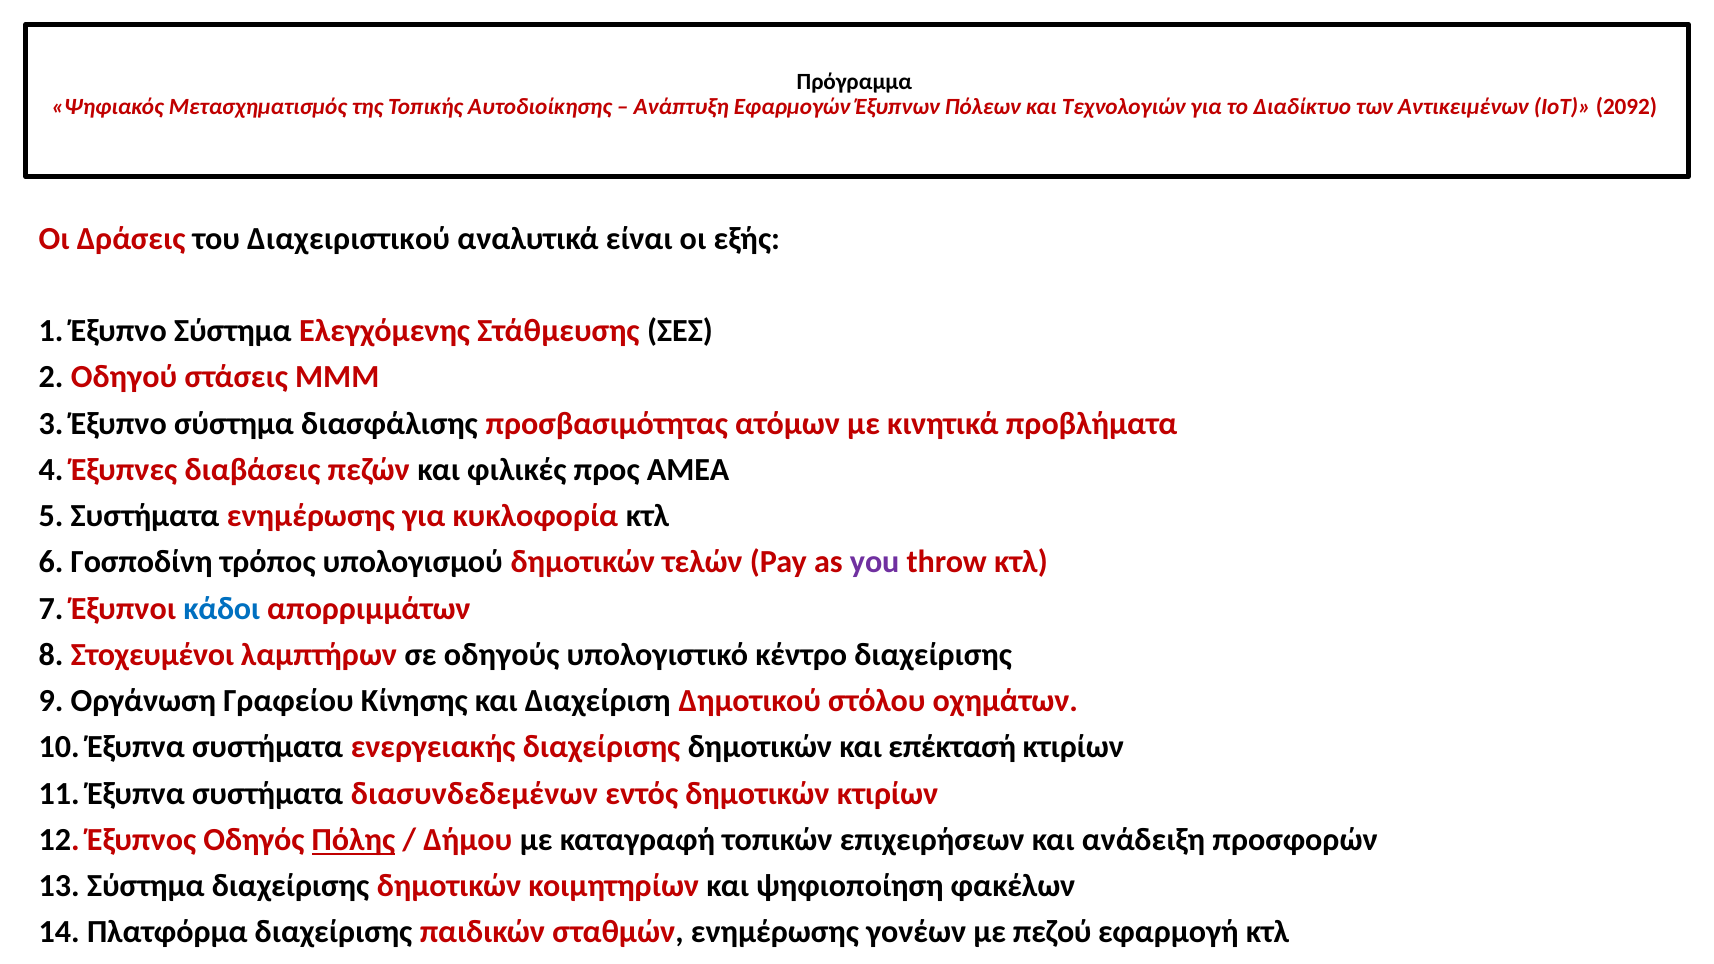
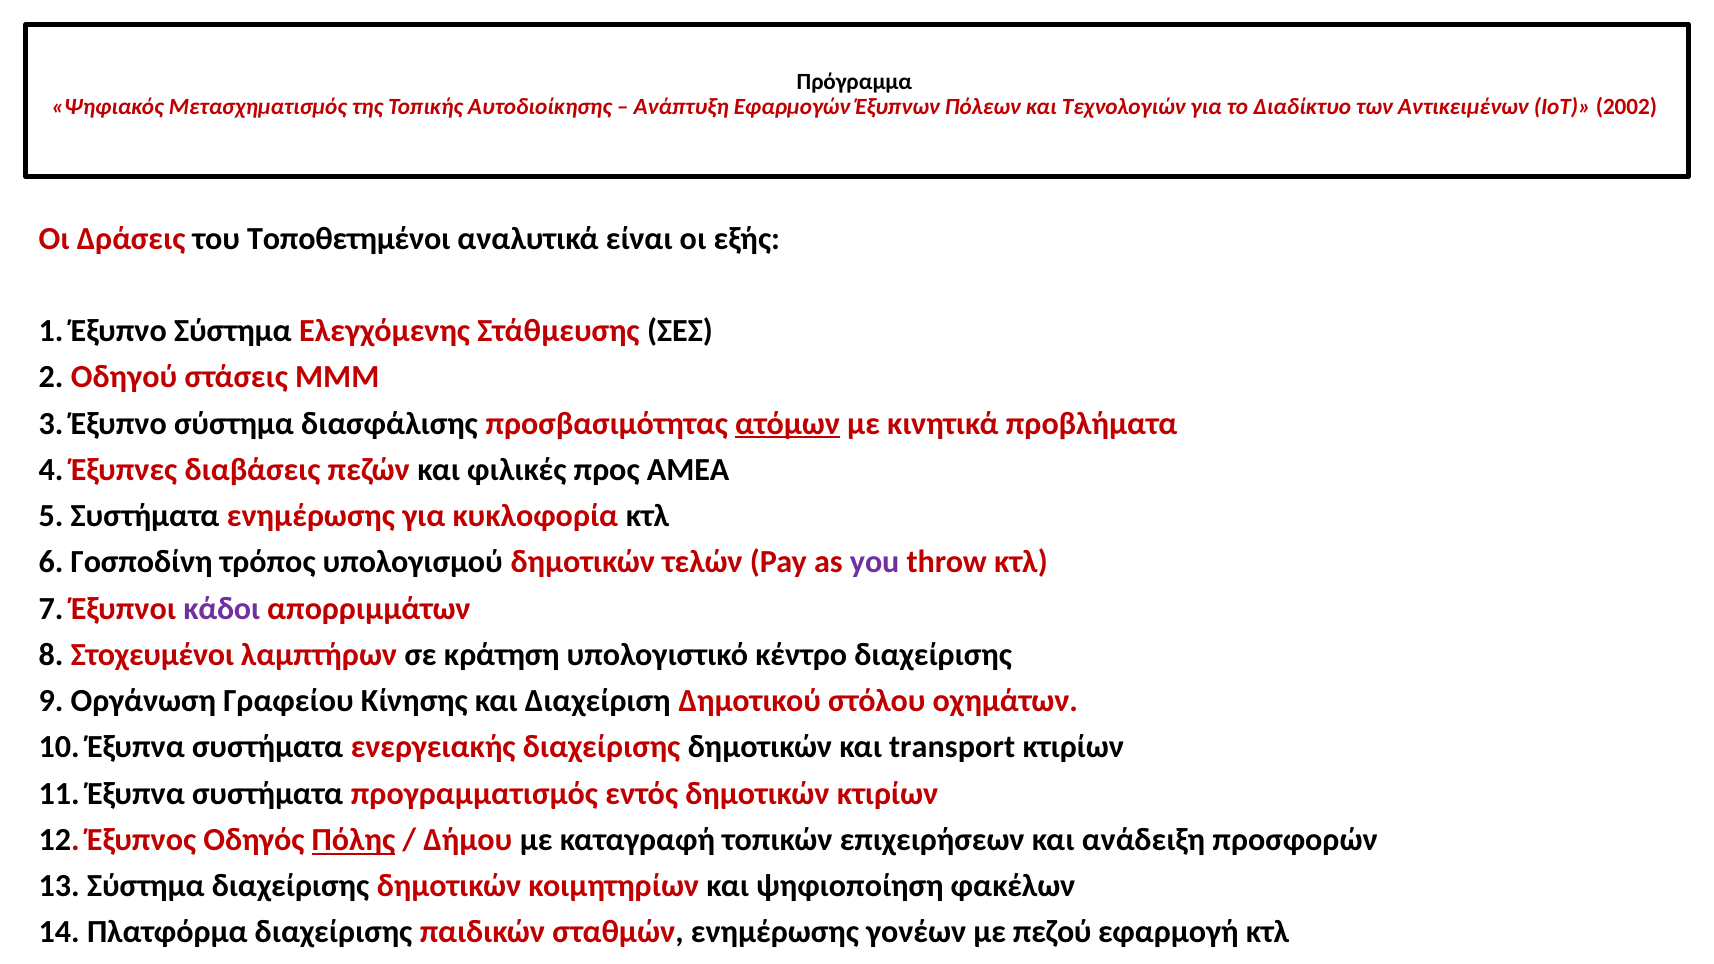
2092: 2092 -> 2002
Διαχειριστικού: Διαχειριστικού -> Τοποθετημένοι
ατόμων underline: none -> present
κάδοι colour: blue -> purple
οδηγούς: οδηγούς -> κράτηση
επέκτασή: επέκτασή -> transport
διασυνδεδεμένων: διασυνδεδεμένων -> προγραμματισμός
